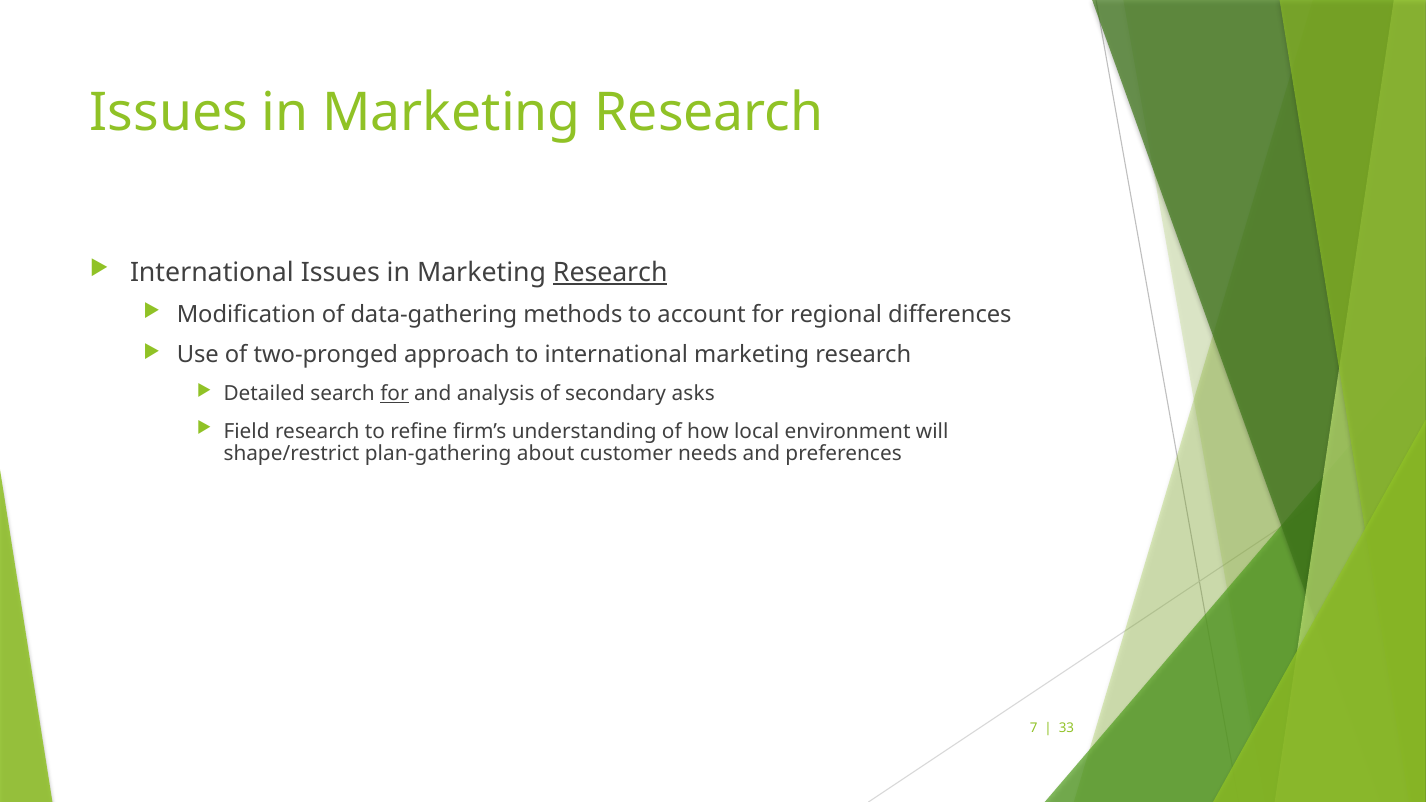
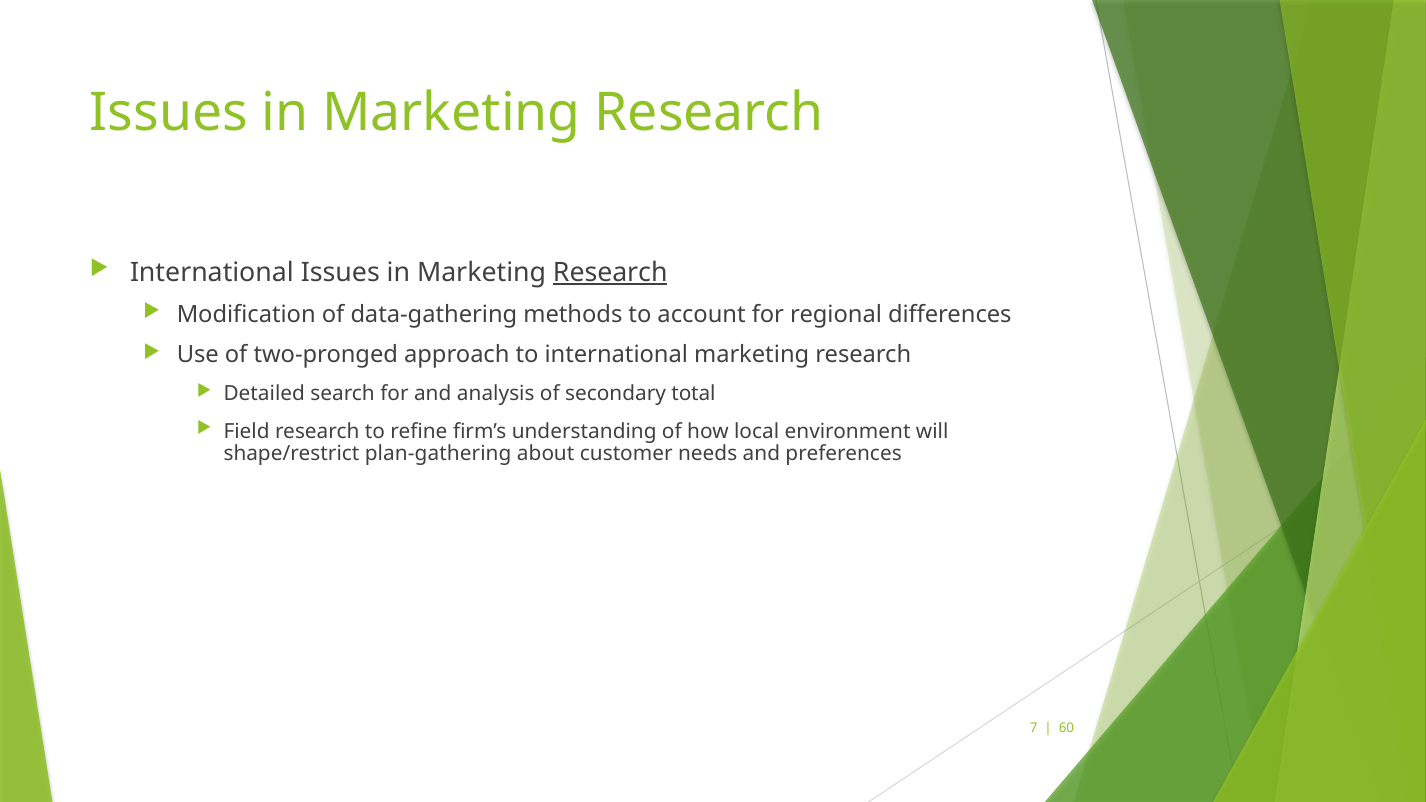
for at (394, 394) underline: present -> none
asks: asks -> total
33: 33 -> 60
